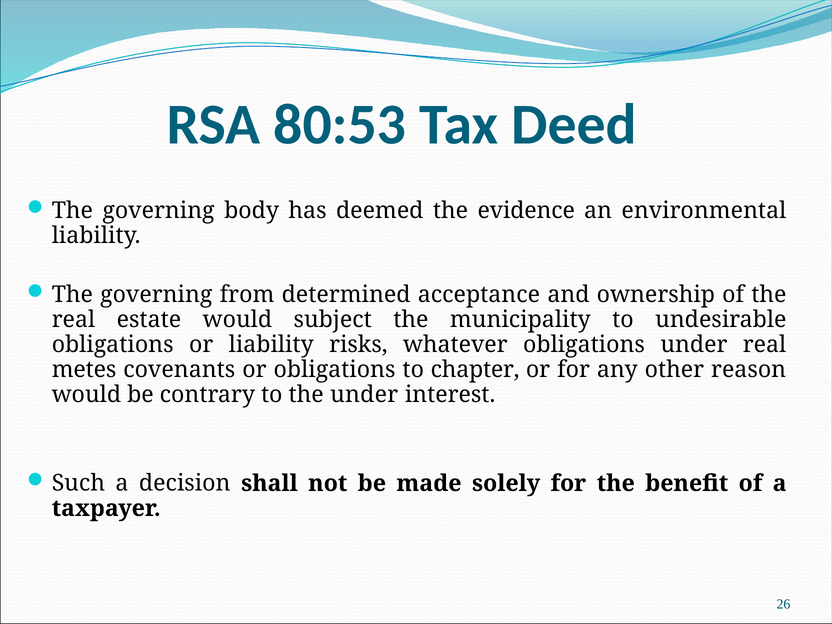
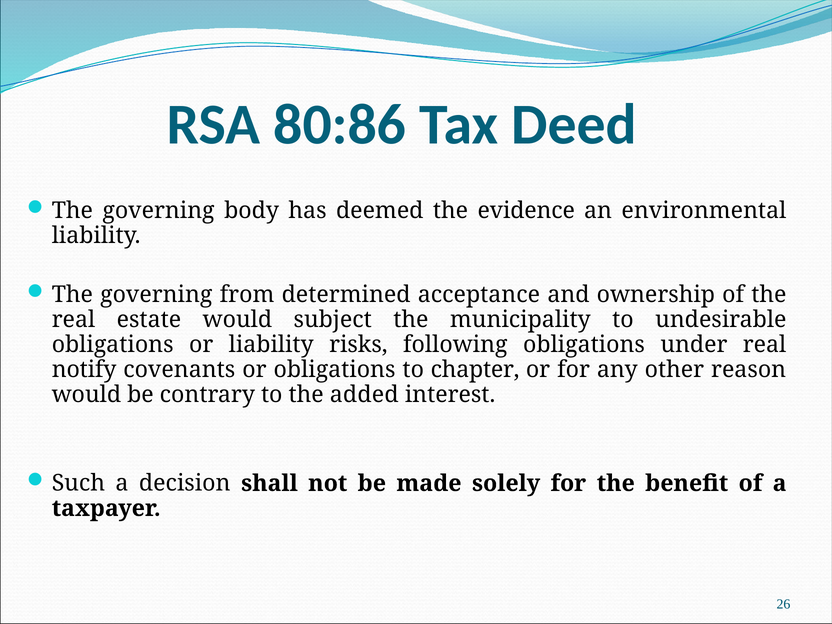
80:53: 80:53 -> 80:86
whatever: whatever -> following
metes: metes -> notify
the under: under -> added
